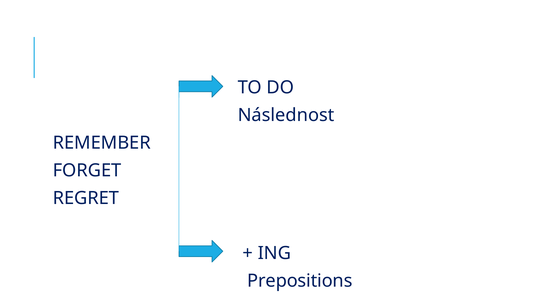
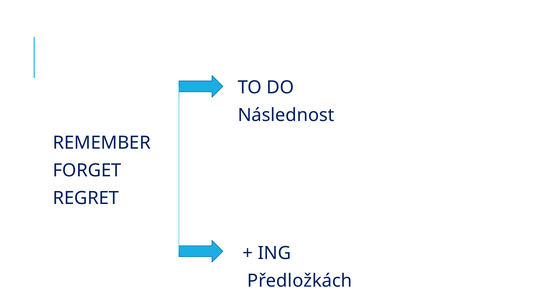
Prepositions: Prepositions -> Předložkách
